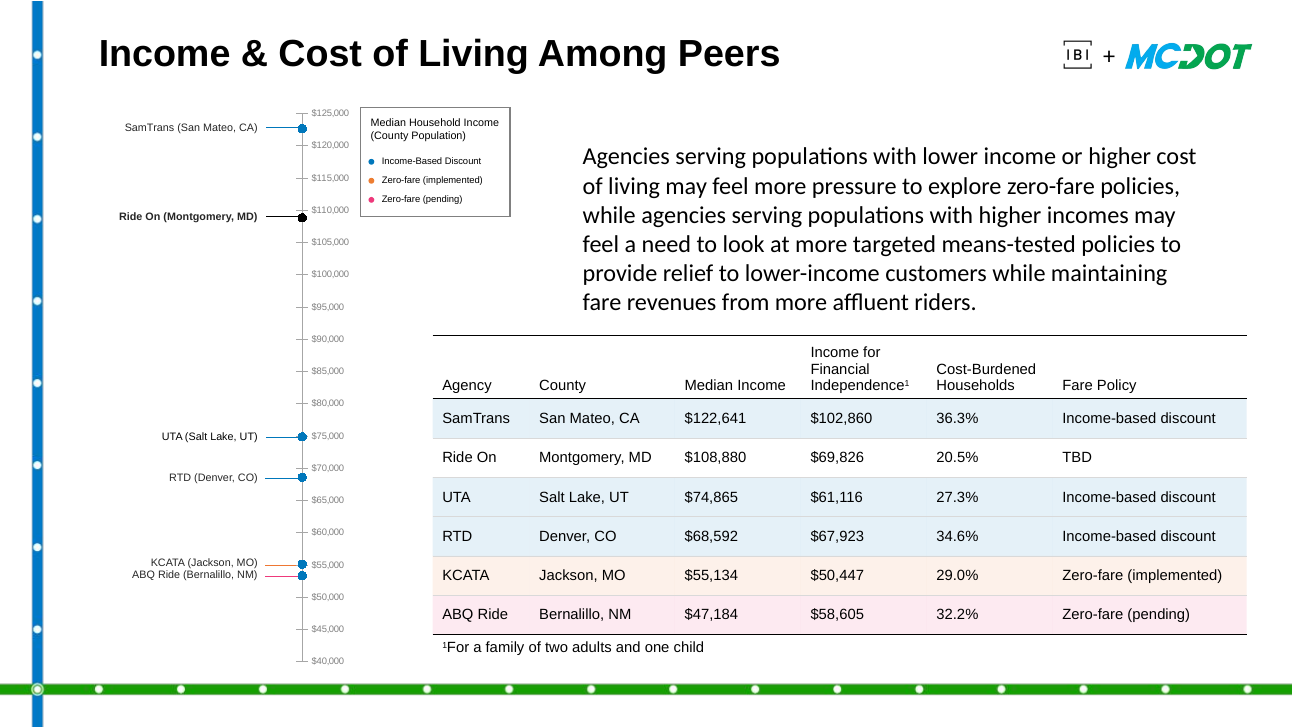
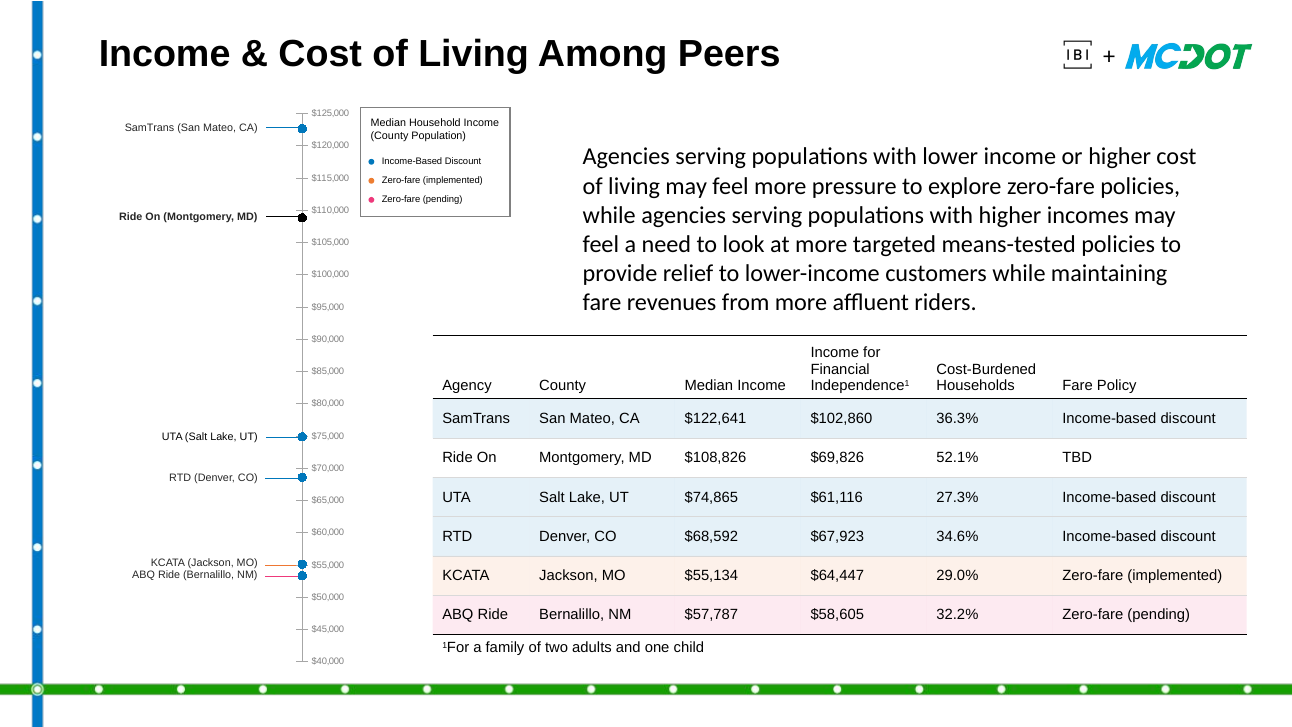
$108,880: $108,880 -> $108,826
20.5%: 20.5% -> 52.1%
$50,447: $50,447 -> $64,447
$47,184: $47,184 -> $57,787
